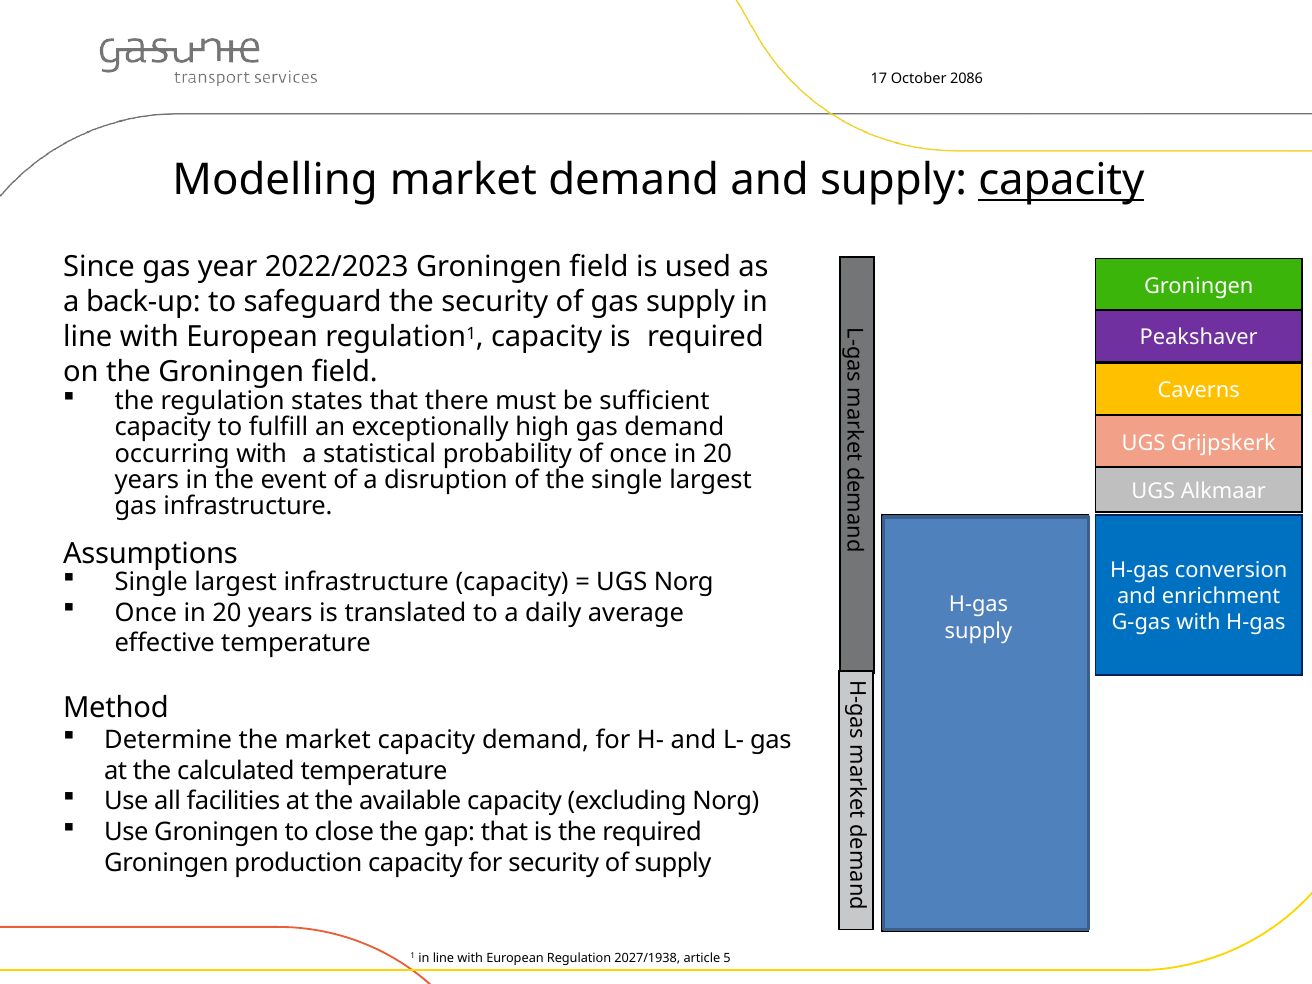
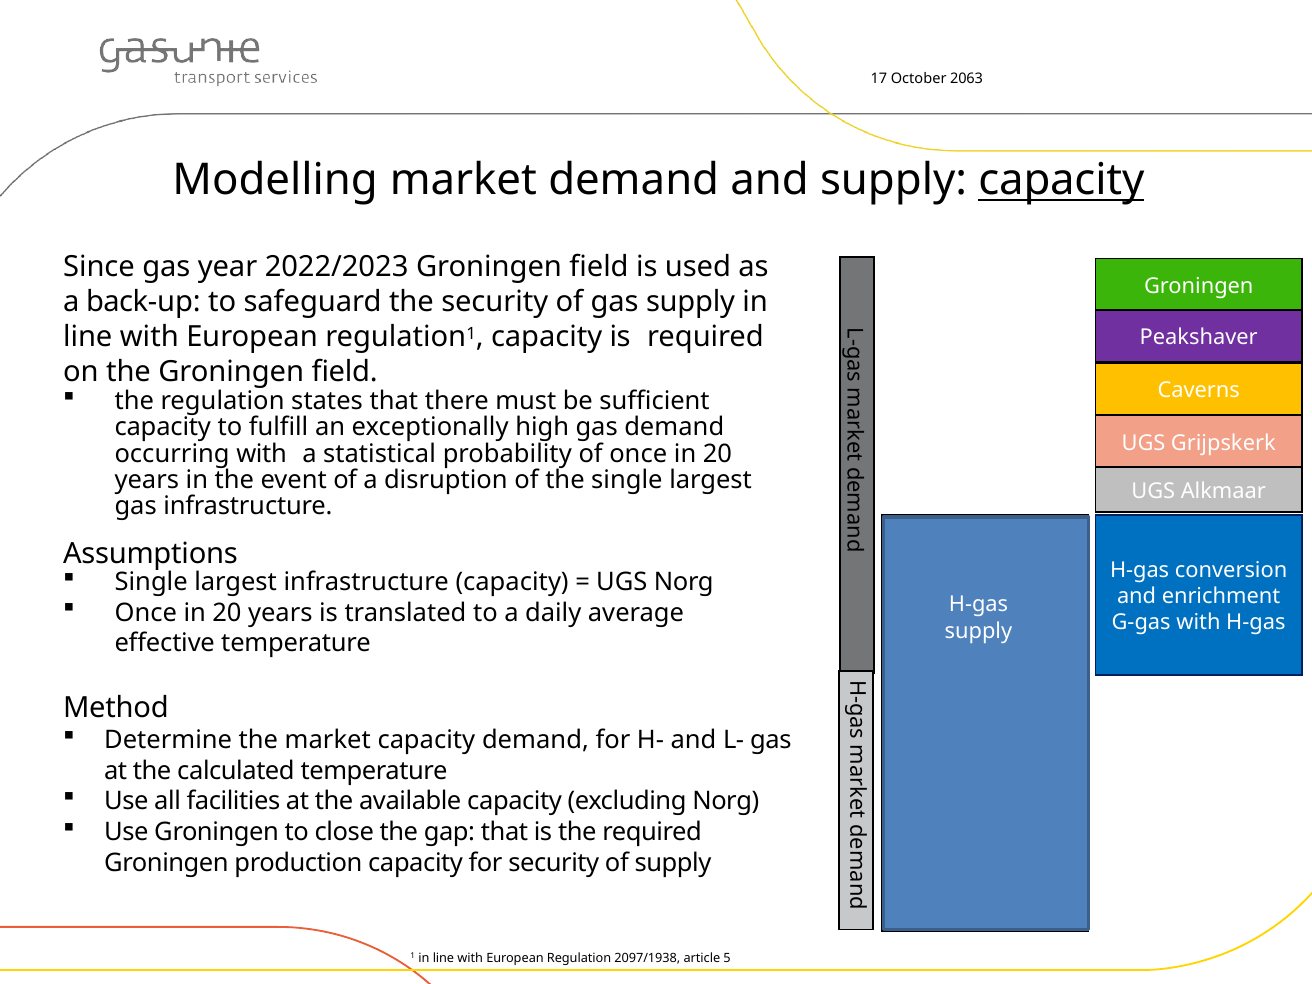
2086: 2086 -> 2063
2027/1938: 2027/1938 -> 2097/1938
